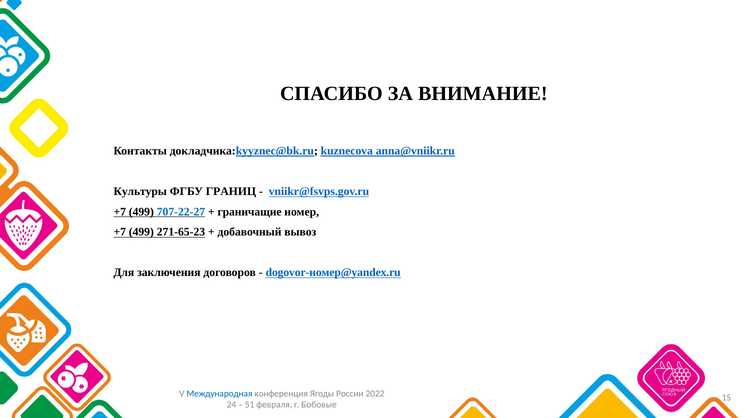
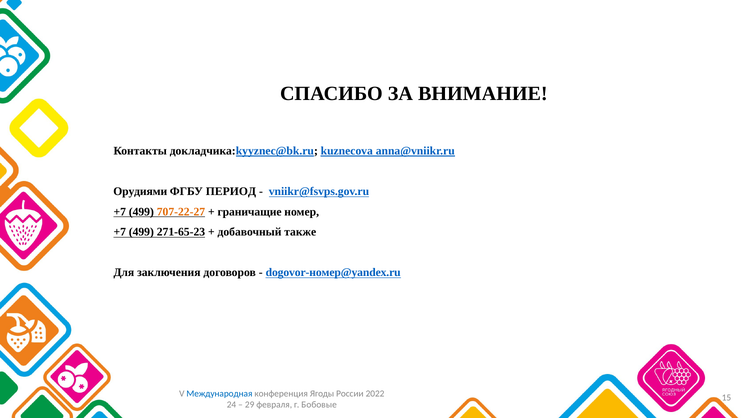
Культуры: Культуры -> Орудиями
ГРАНИЦ: ГРАНИЦ -> ПЕРИОД
707-22-27 colour: blue -> orange
вывоз: вывоз -> также
51: 51 -> 29
